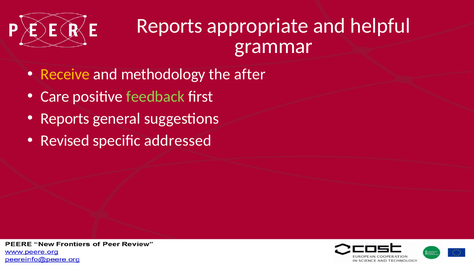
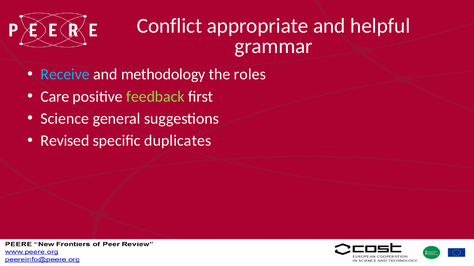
Reports at (170, 26): Reports -> Conflict
Receive colour: yellow -> light blue
after: after -> roles
Reports at (65, 119): Reports -> Science
addressed: addressed -> duplicates
